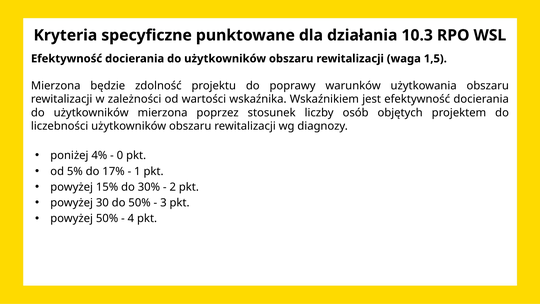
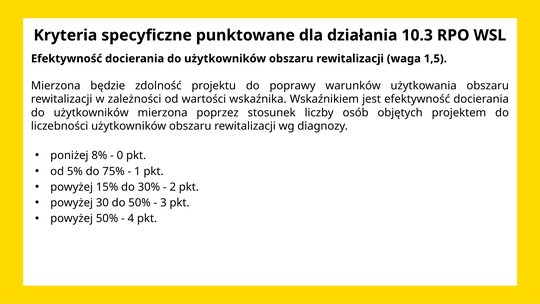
4%: 4% -> 8%
17%: 17% -> 75%
